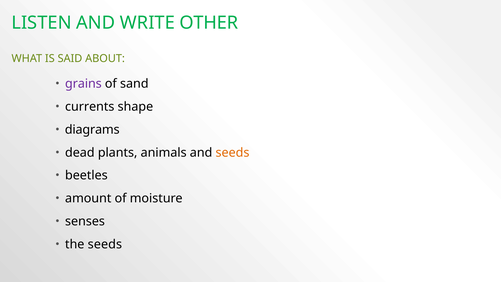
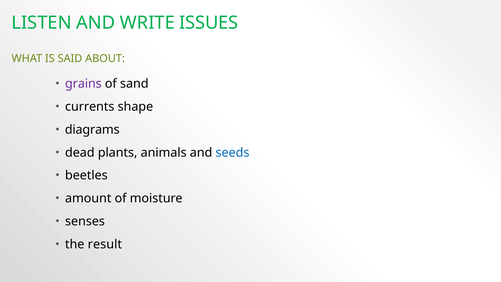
OTHER: OTHER -> ISSUES
seeds at (233, 153) colour: orange -> blue
the seeds: seeds -> result
